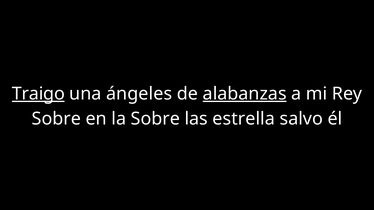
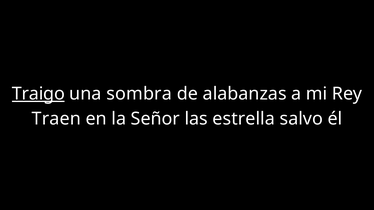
ángeles: ángeles -> sombra
alabanzas underline: present -> none
Sobre at (56, 119): Sobre -> Traen
la Sobre: Sobre -> Señor
